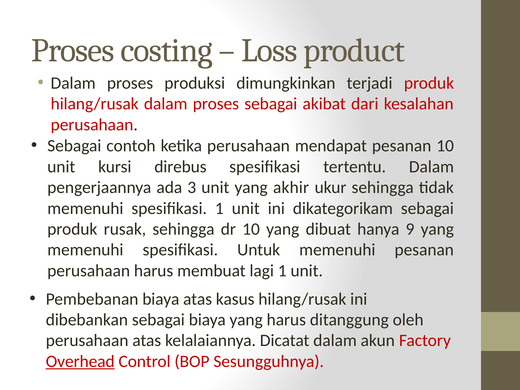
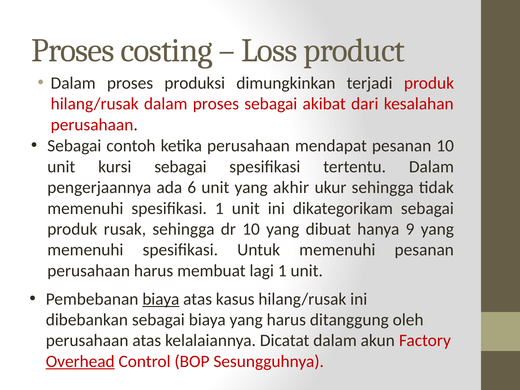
kursi direbus: direbus -> sebagai
3: 3 -> 6
biaya at (161, 299) underline: none -> present
